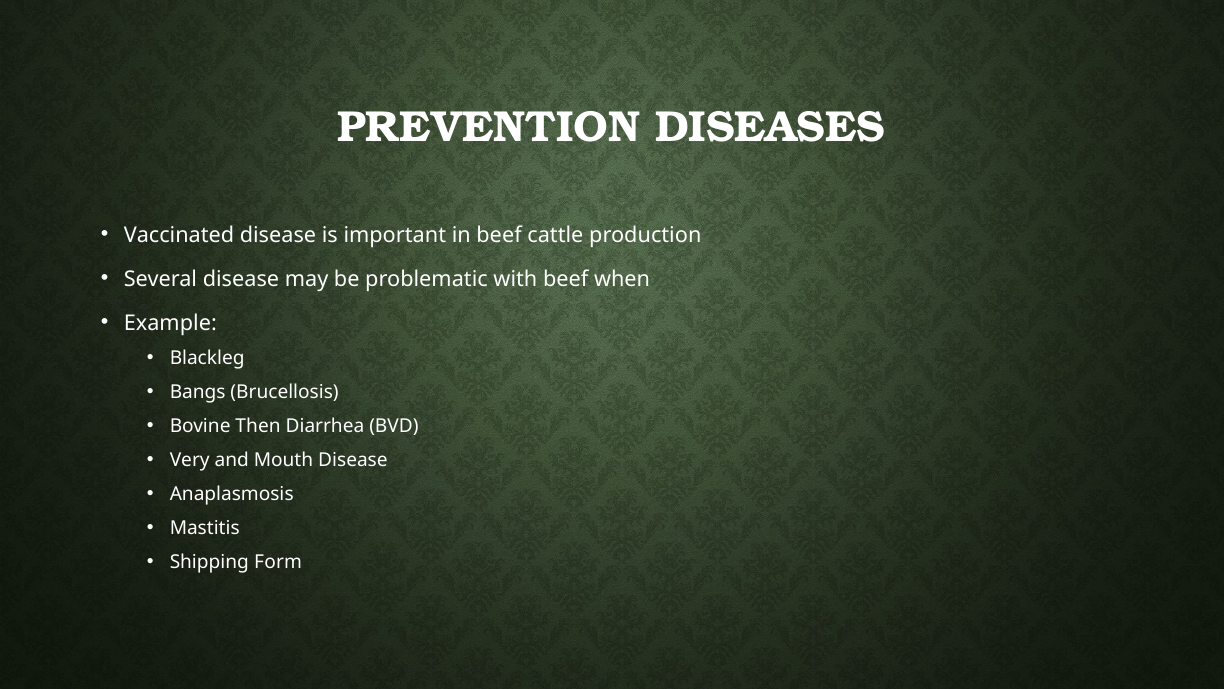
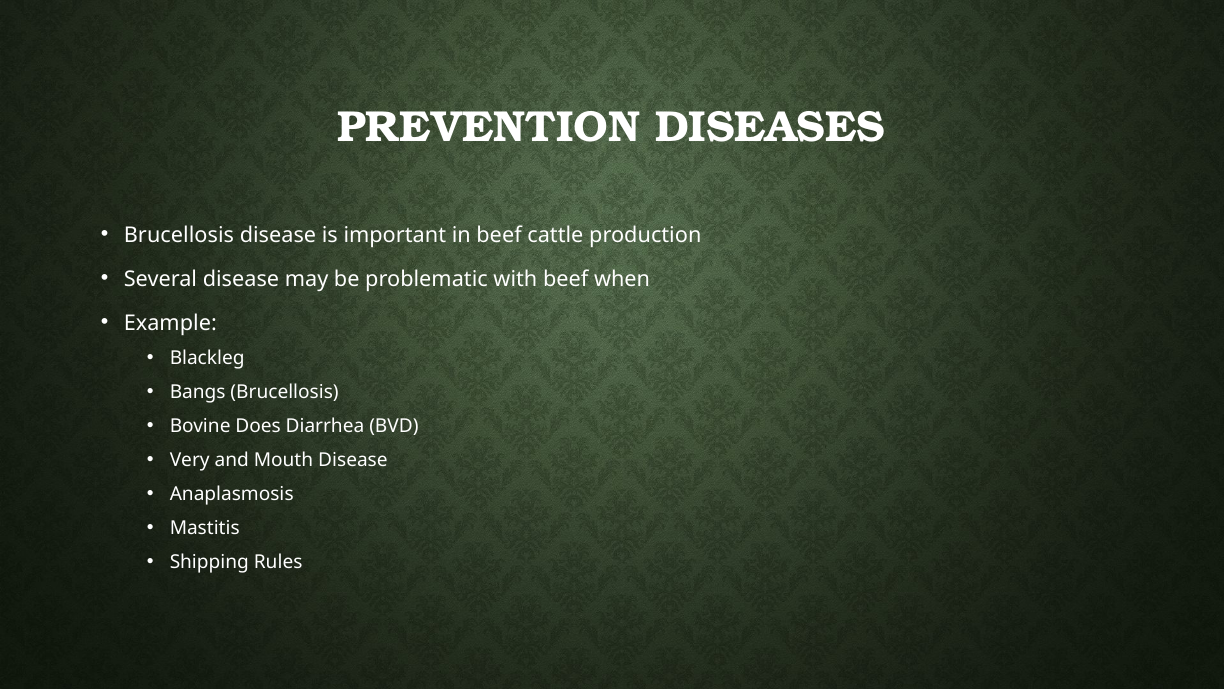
Vaccinated at (179, 235): Vaccinated -> Brucellosis
Then: Then -> Does
Form: Form -> Rules
